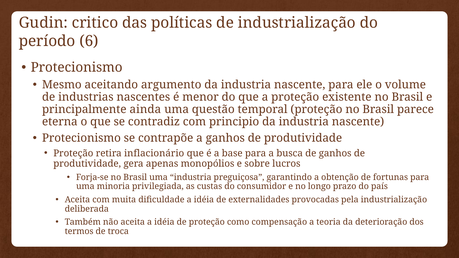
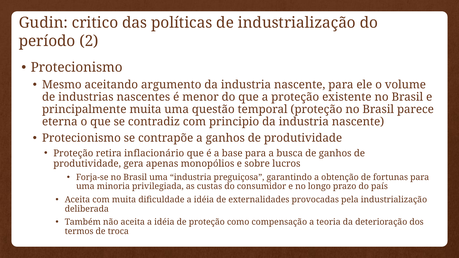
6: 6 -> 2
principalmente ainda: ainda -> muita
